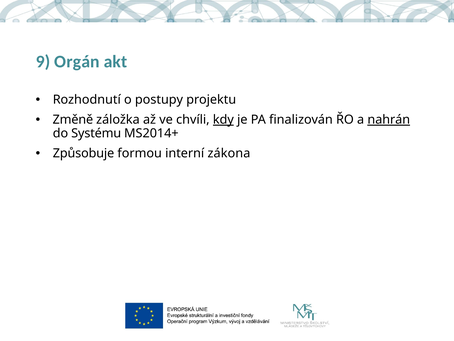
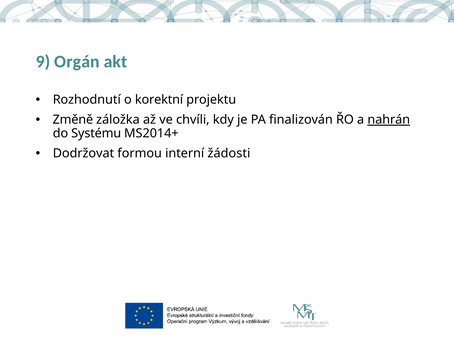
postupy: postupy -> korektní
kdy underline: present -> none
Způsobuje: Způsobuje -> Dodržovat
zákona: zákona -> žádosti
